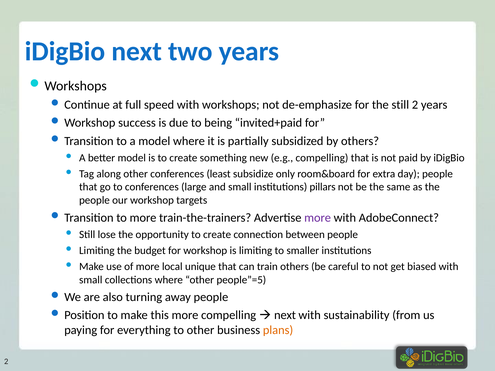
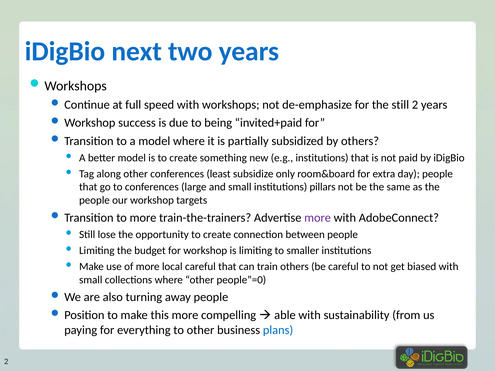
e.g compelling: compelling -> institutions
local unique: unique -> careful
people”=5: people”=5 -> people”=0
next at (285, 315): next -> able
plans colour: orange -> blue
